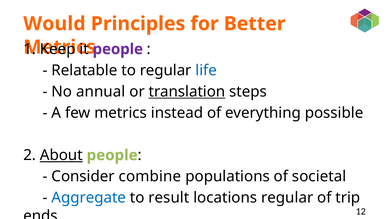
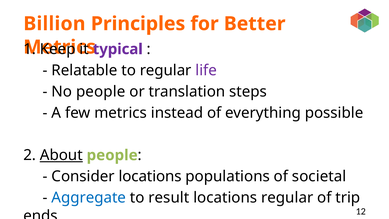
Would: Would -> Billion
people at (118, 49): people -> typical
life colour: blue -> purple
No annual: annual -> people
translation underline: present -> none
Consider combine: combine -> locations
